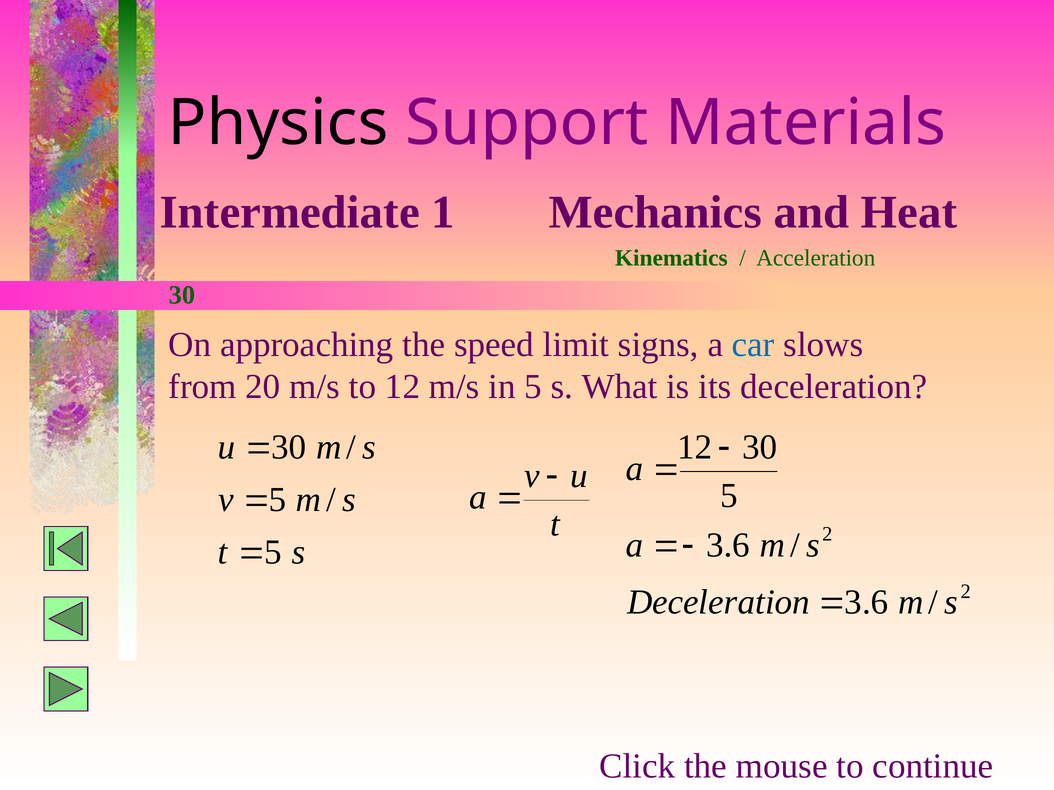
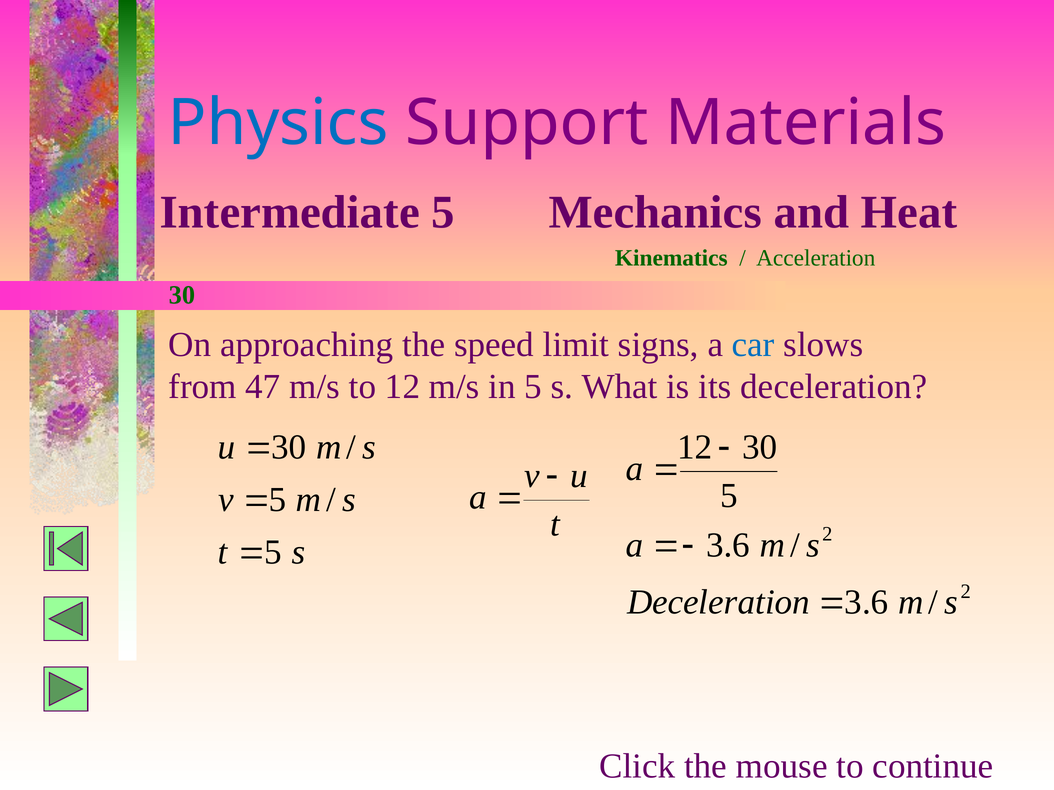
Physics colour: black -> blue
Intermediate 1: 1 -> 5
20: 20 -> 47
